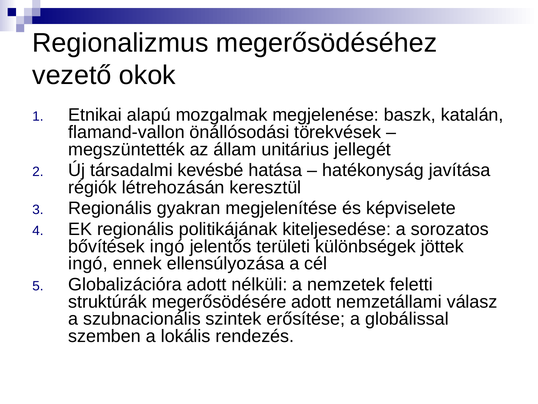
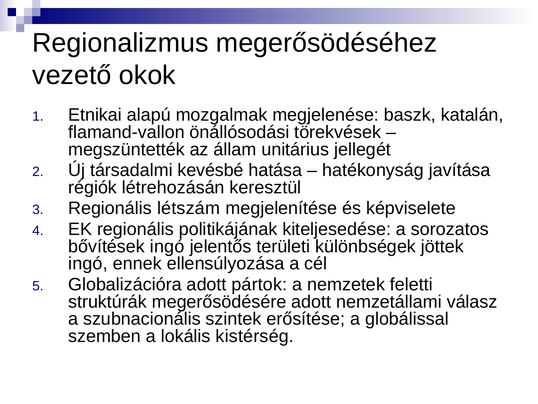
gyakran: gyakran -> létszám
nélküli: nélküli -> pártok
rendezés: rendezés -> kistérség
